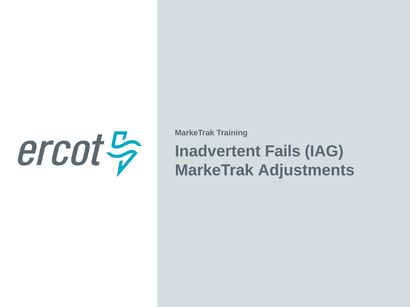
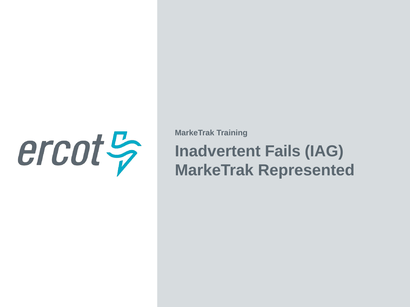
Adjustments: Adjustments -> Represented
